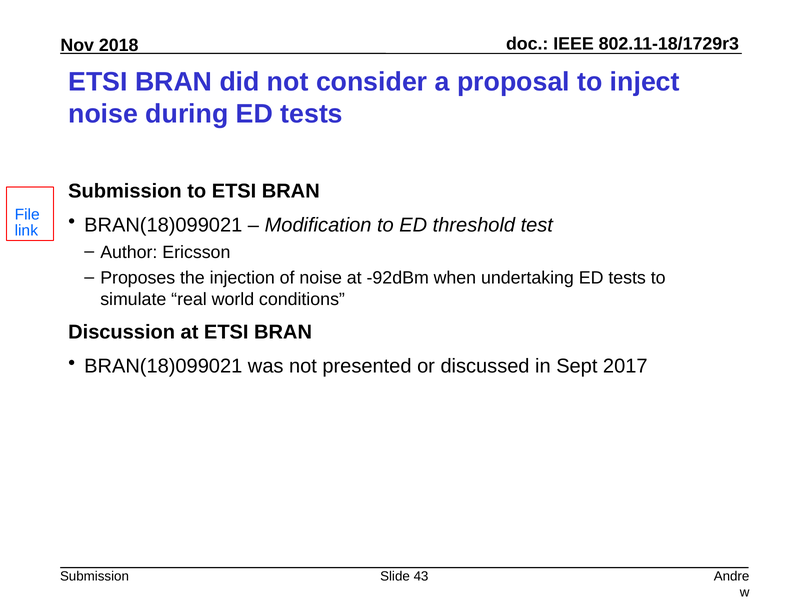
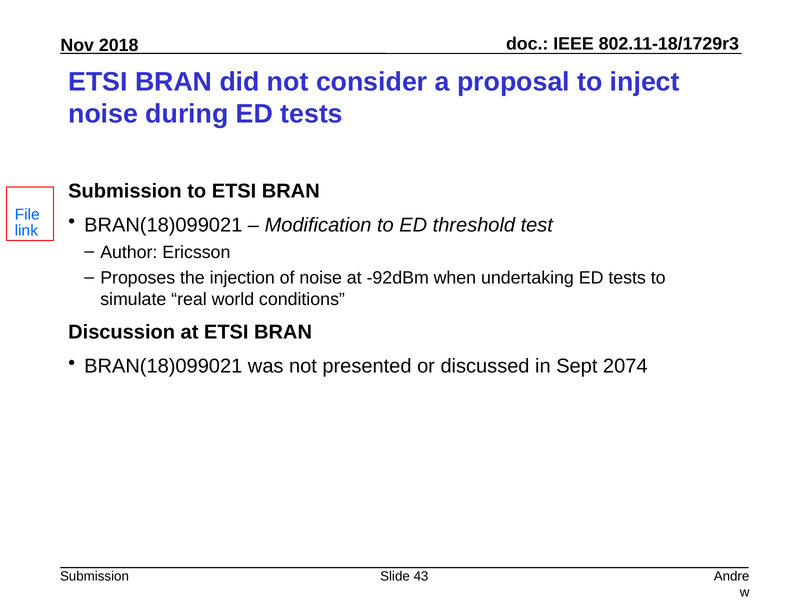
2017: 2017 -> 2074
